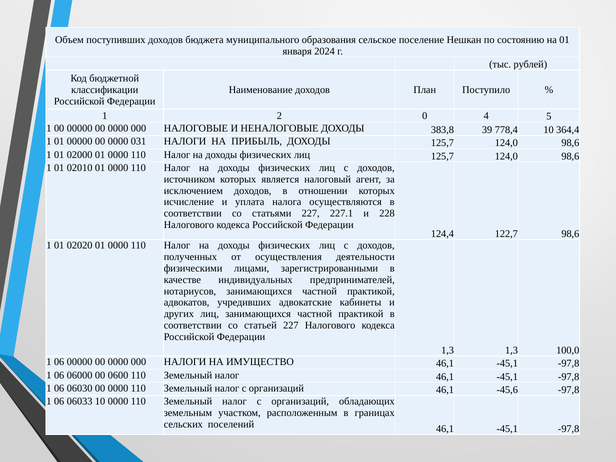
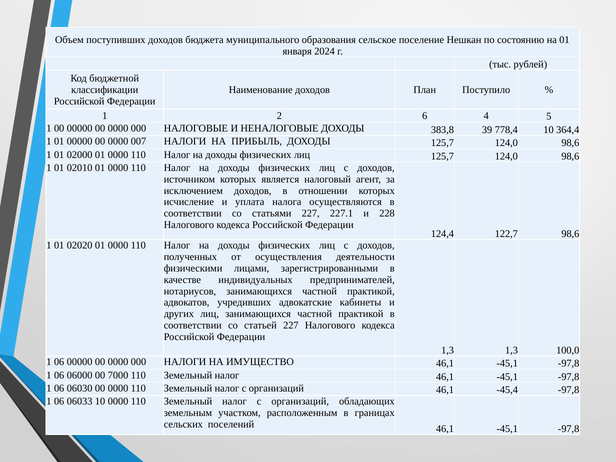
0: 0 -> 6
031: 031 -> 007
0600: 0600 -> 7000
-45,6: -45,6 -> -45,4
